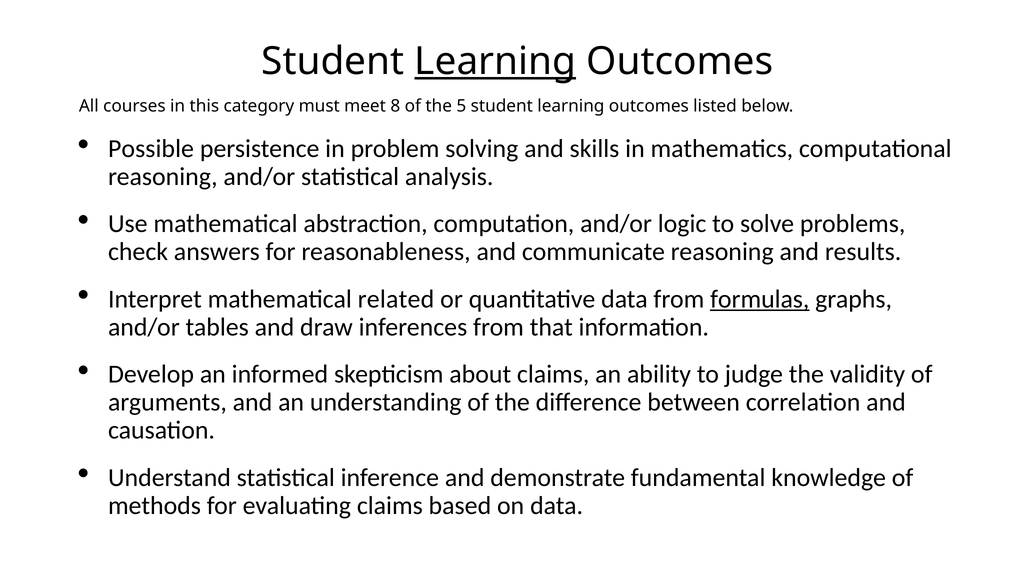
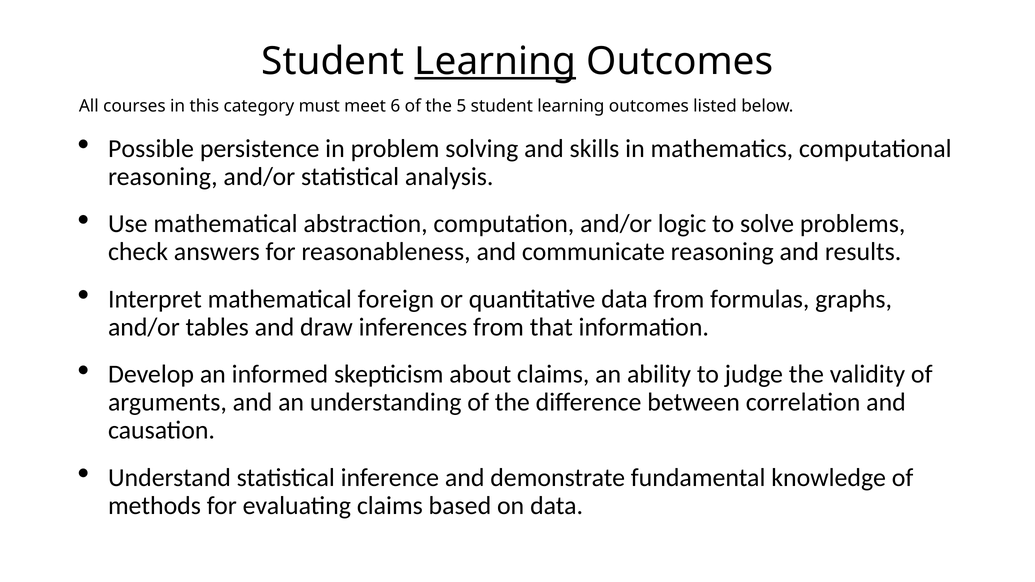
8: 8 -> 6
related: related -> foreign
formulas underline: present -> none
